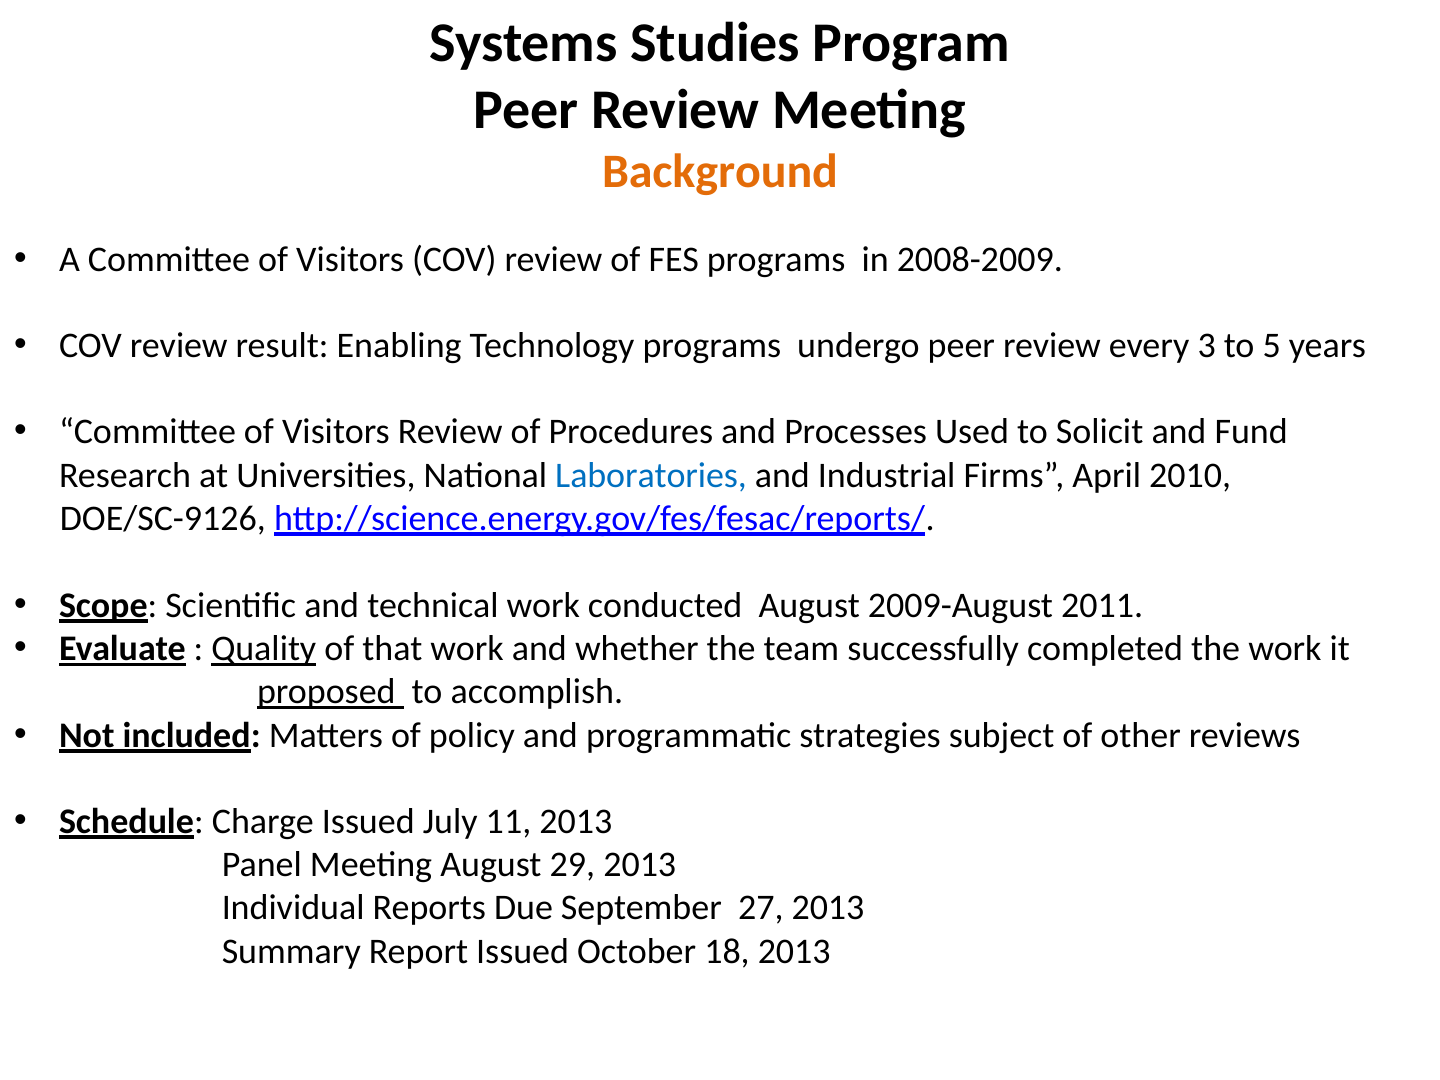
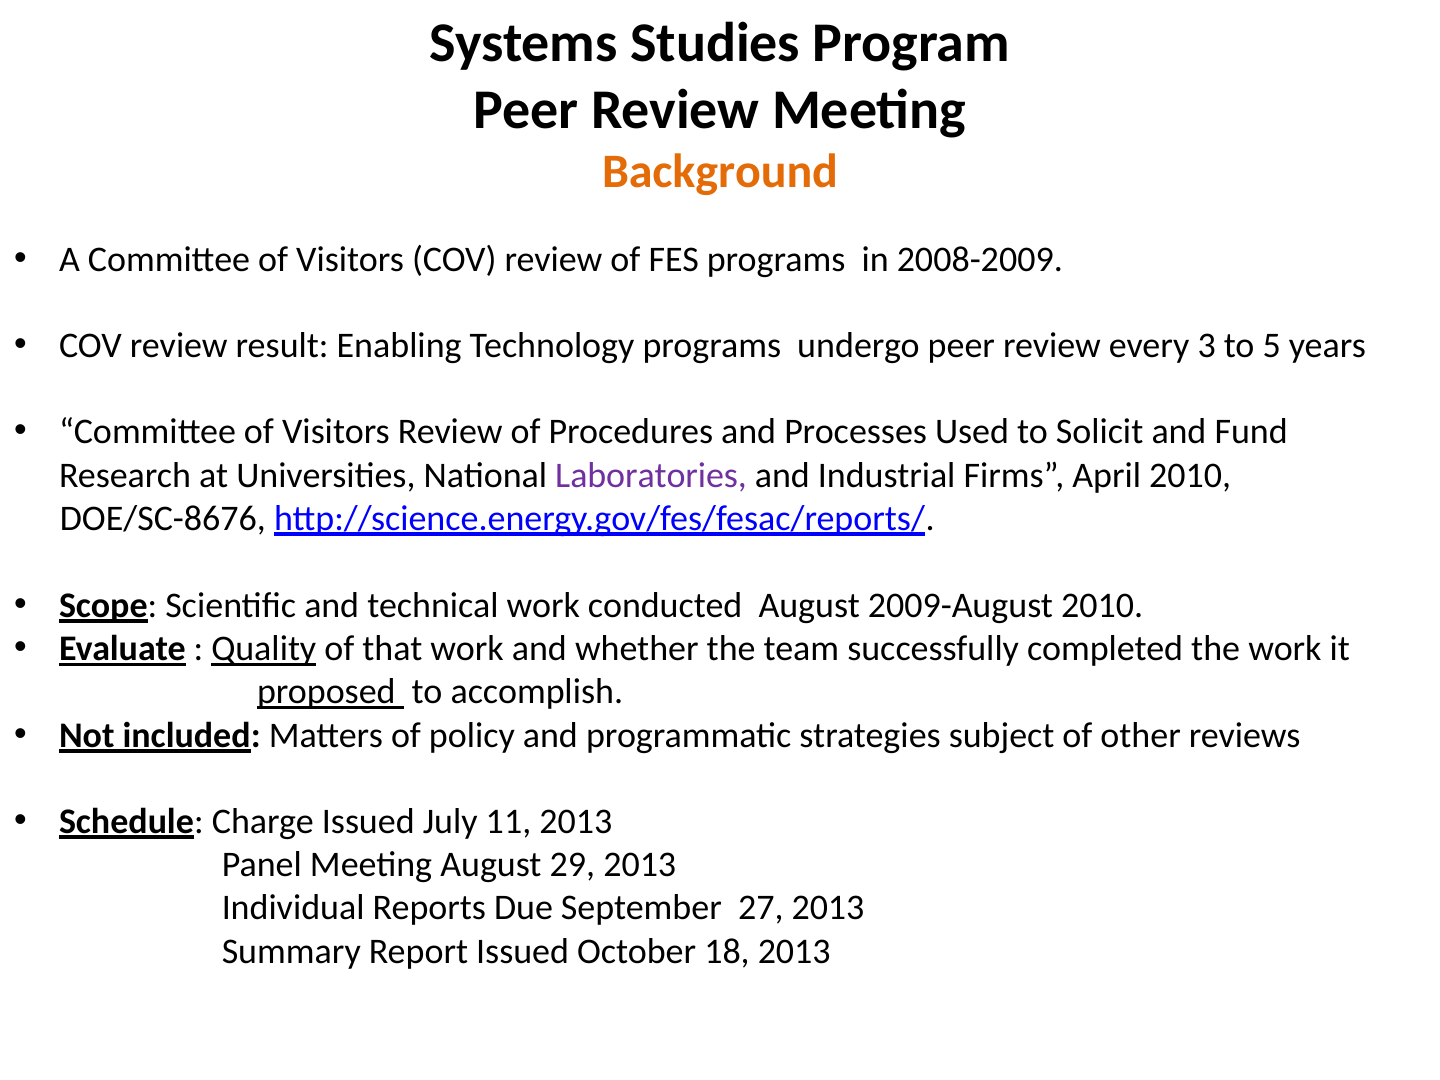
Laboratories colour: blue -> purple
DOE/SC-9126: DOE/SC-9126 -> DOE/SC-8676
2009-August 2011: 2011 -> 2010
